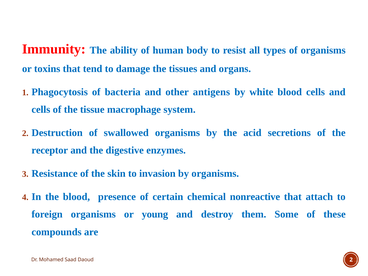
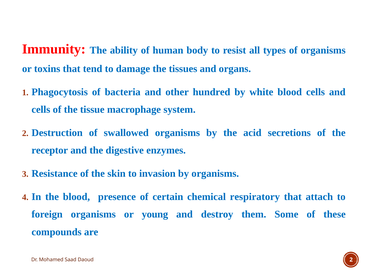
antigens: antigens -> hundred
nonreactive: nonreactive -> respiratory
